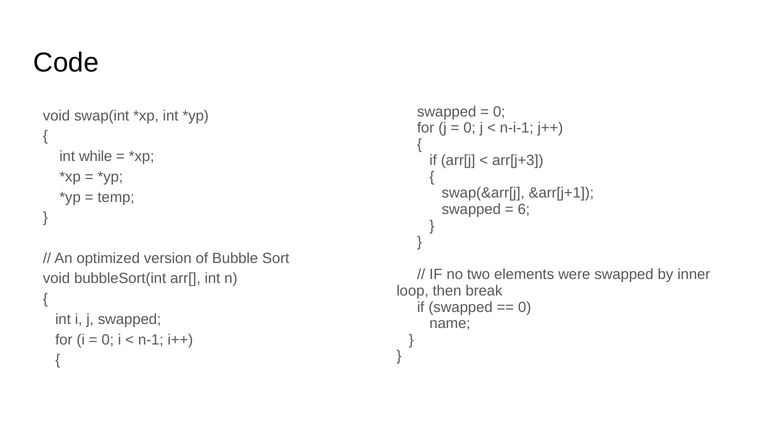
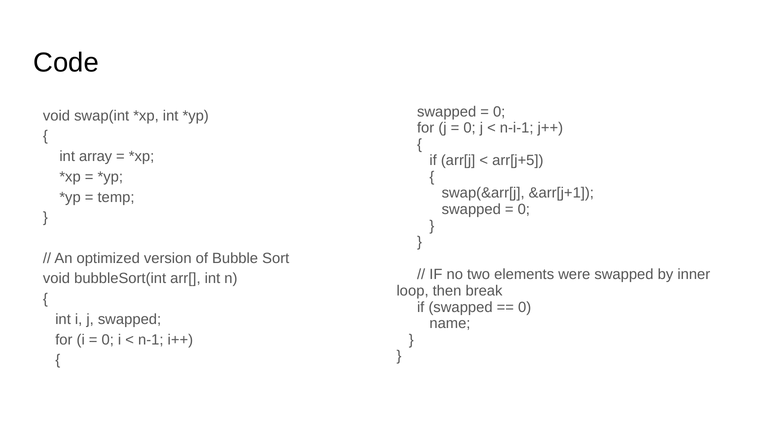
while: while -> array
arr[j+3: arr[j+3 -> arr[j+5
6 at (524, 209): 6 -> 0
